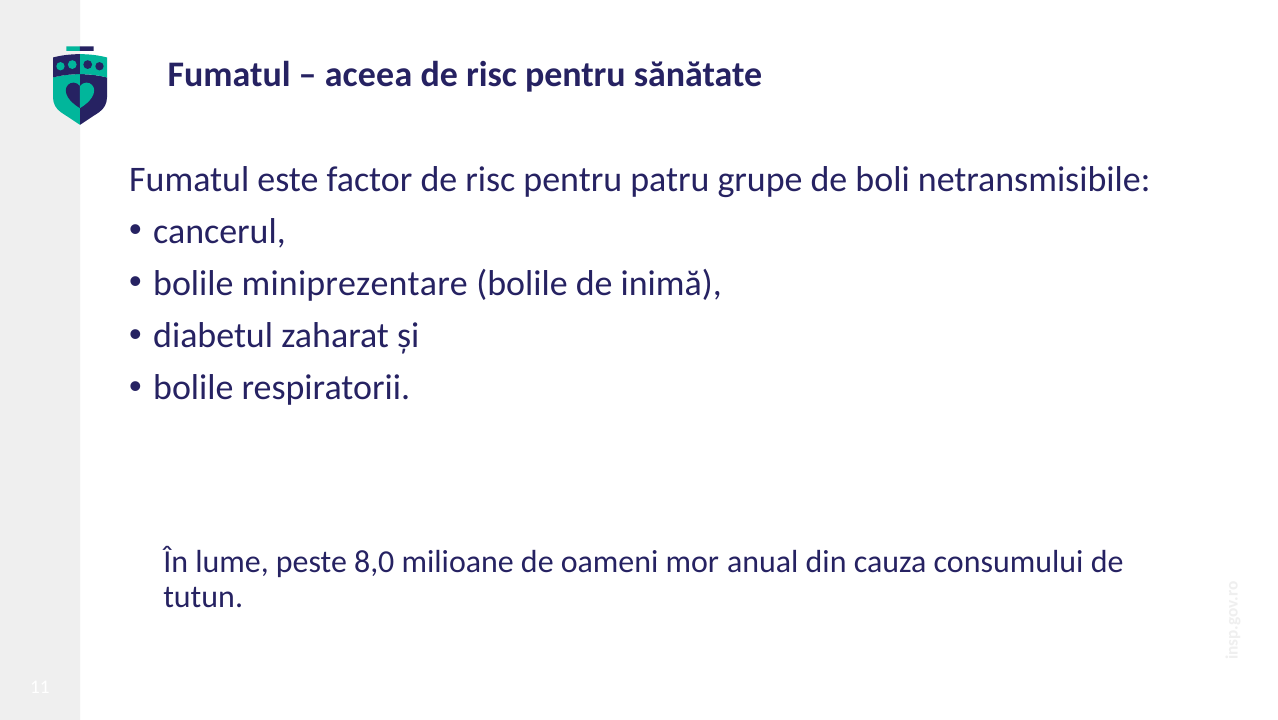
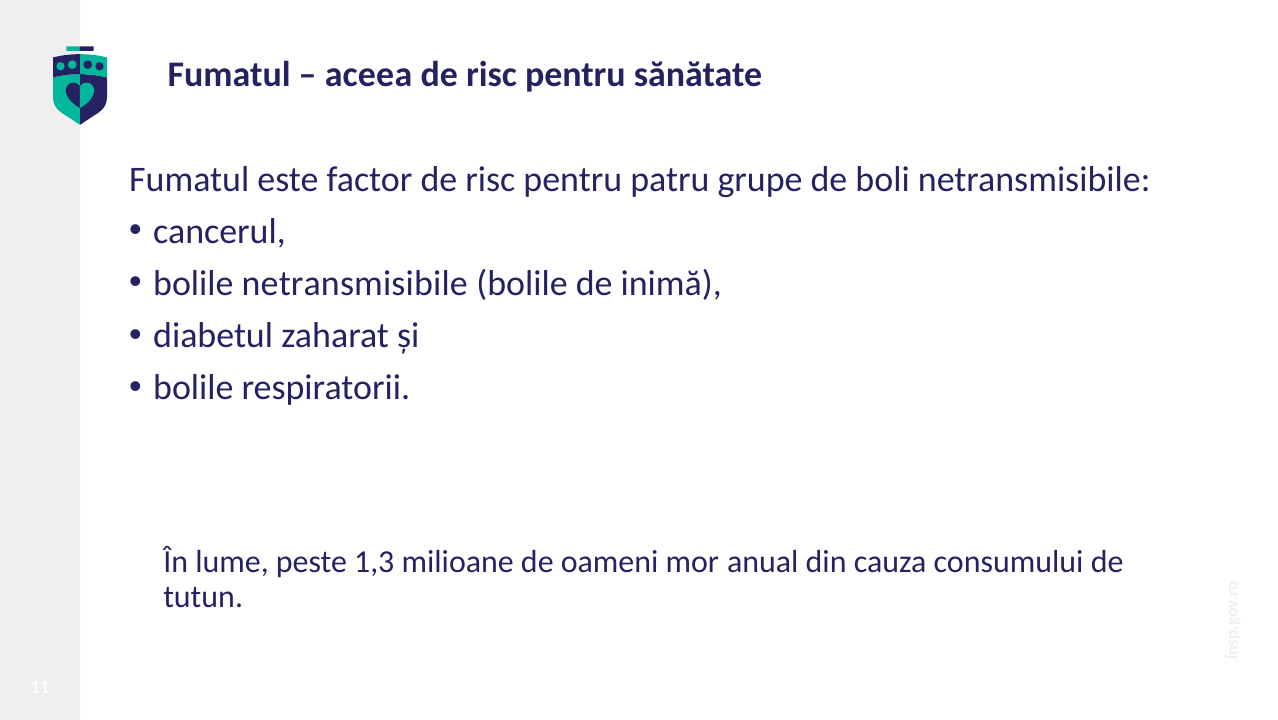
bolile miniprezentare: miniprezentare -> netransmisibile
8,0: 8,0 -> 1,3
